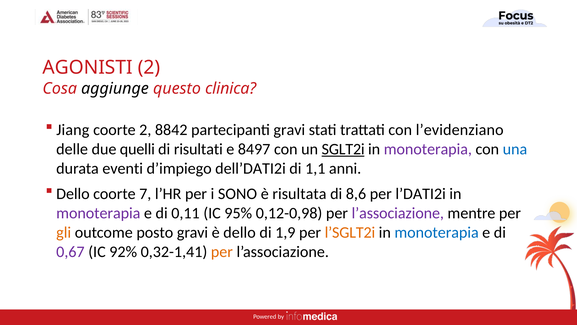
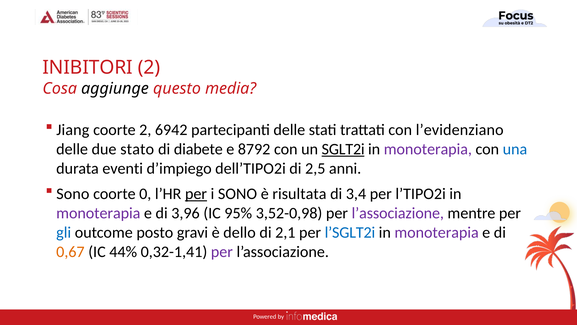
AGONISTI: AGONISTI -> INIBITORI
clinica: clinica -> media
8842: 8842 -> 6942
partecipanti gravi: gravi -> delle
quelli: quelli -> stato
risultati: risultati -> diabete
8497: 8497 -> 8792
dell’DATI2i: dell’DATI2i -> dell’TIPO2i
1,1: 1,1 -> 2,5
Dello at (73, 194): Dello -> Sono
7: 7 -> 0
per at (196, 194) underline: none -> present
8,6: 8,6 -> 3,4
l’DATI2i: l’DATI2i -> l’TIPO2i
0,11: 0,11 -> 3,96
0,12-0,98: 0,12-0,98 -> 3,52-0,98
gli colour: orange -> blue
1,9: 1,9 -> 2,1
l’SGLT2i colour: orange -> blue
monoterapia at (437, 232) colour: blue -> purple
0,67 colour: purple -> orange
92%: 92% -> 44%
per at (222, 251) colour: orange -> purple
